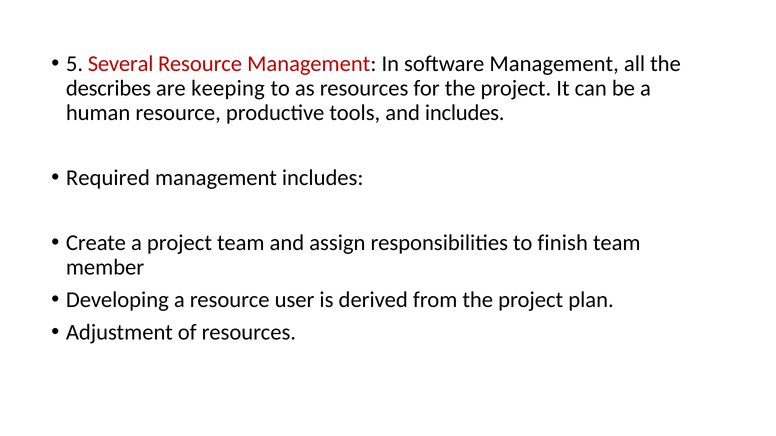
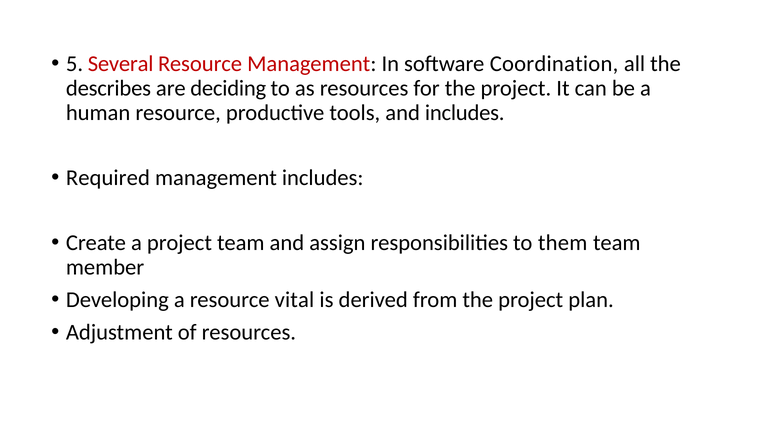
software Management: Management -> Coordination
keeping: keeping -> deciding
finish: finish -> them
user: user -> vital
